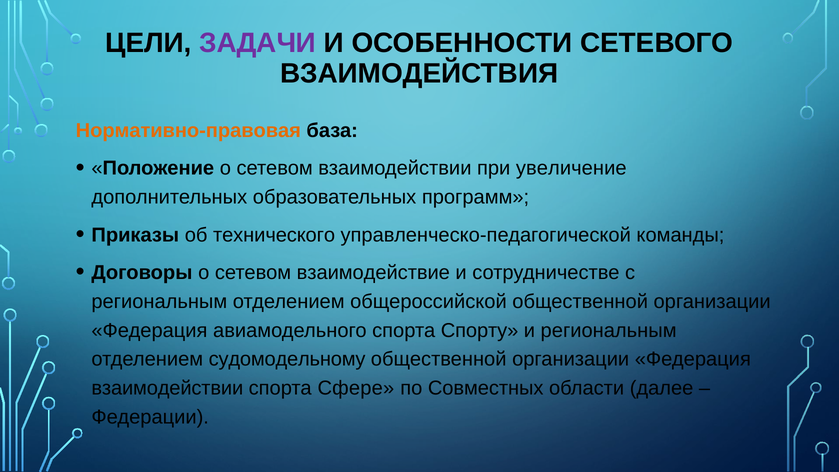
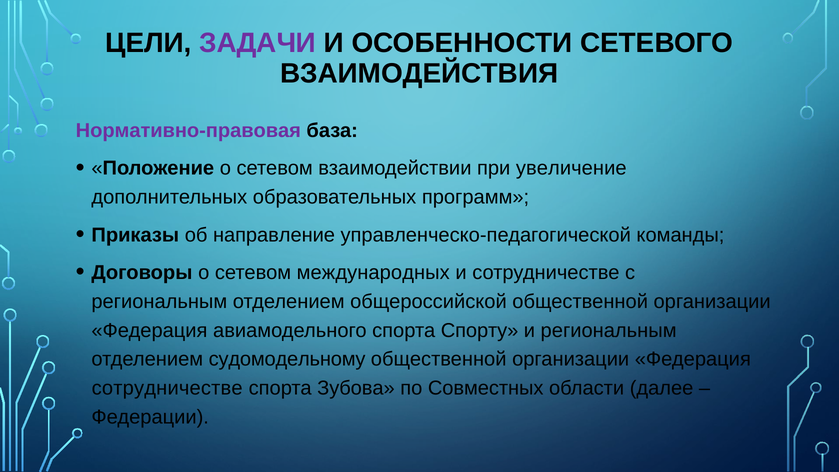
Нормативно-правовая colour: orange -> purple
технического: технического -> направление
взаимодействие: взаимодействие -> международных
взаимодействии at (167, 388): взаимодействии -> сотрудничестве
Сфере: Сфере -> Зубова
